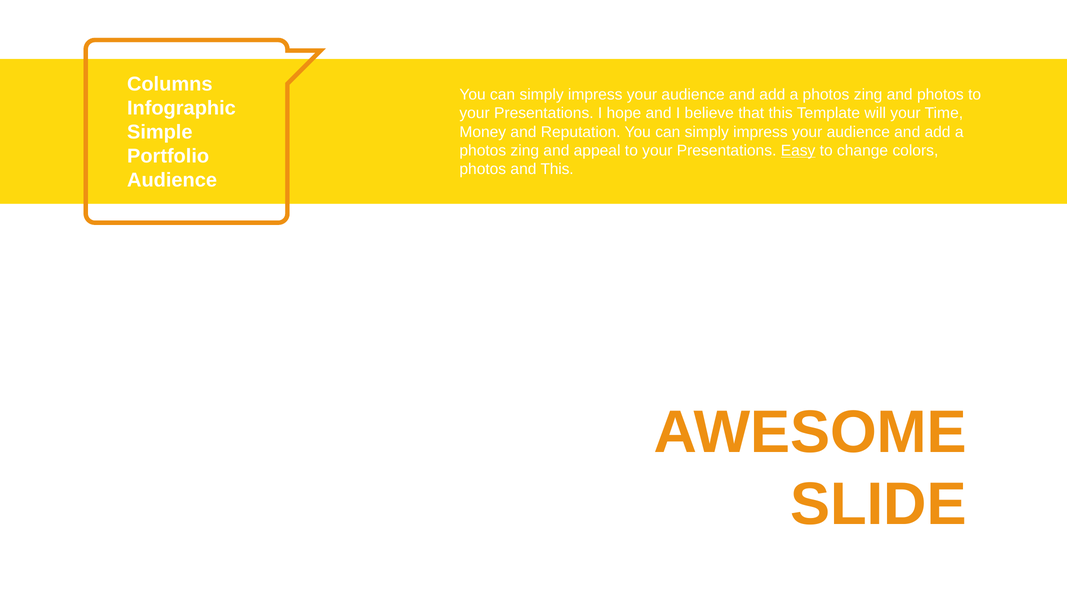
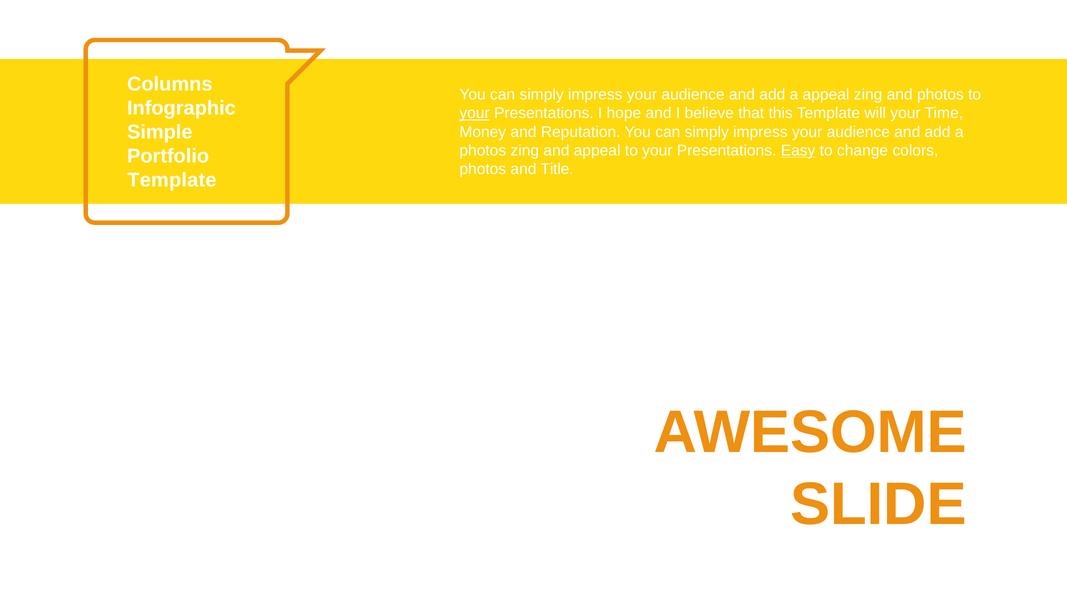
photos at (826, 95): photos -> appeal
your at (475, 113) underline: none -> present
and This: This -> Title
Audience at (172, 180): Audience -> Template
